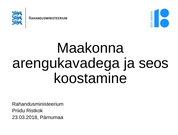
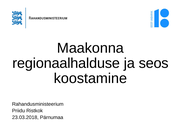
arengukavadega: arengukavadega -> regionaalhalduse
